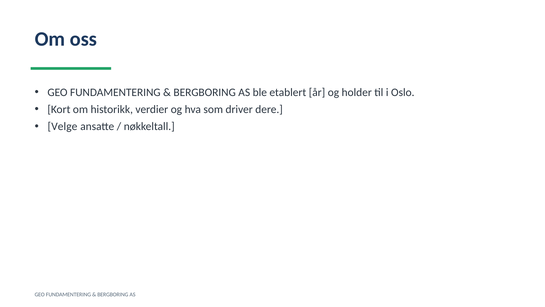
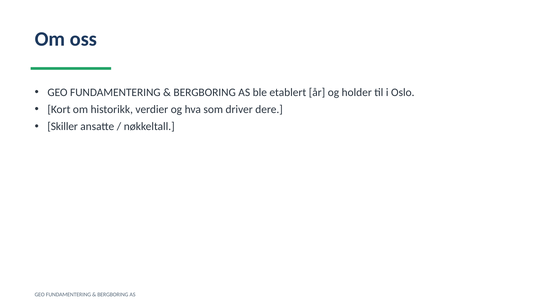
Velge: Velge -> Skiller
